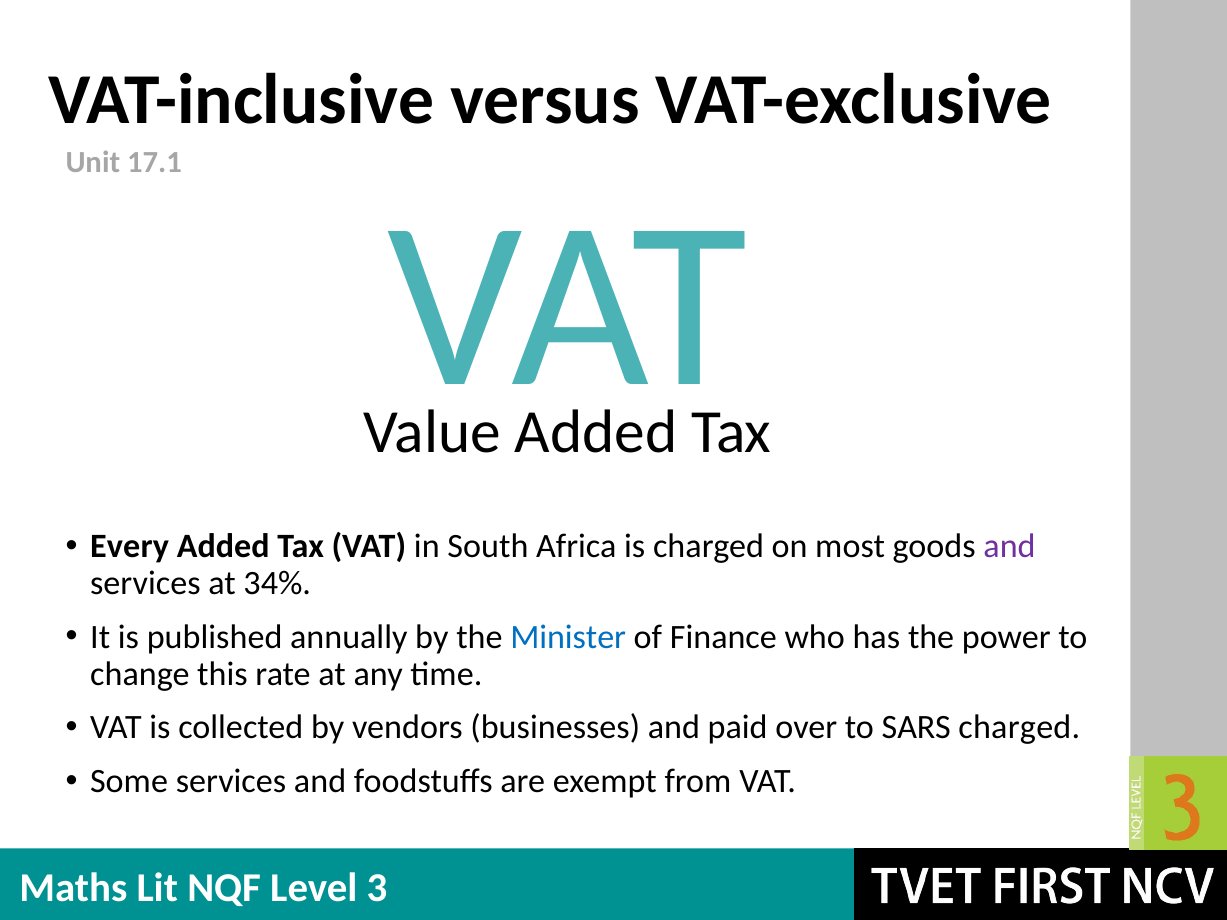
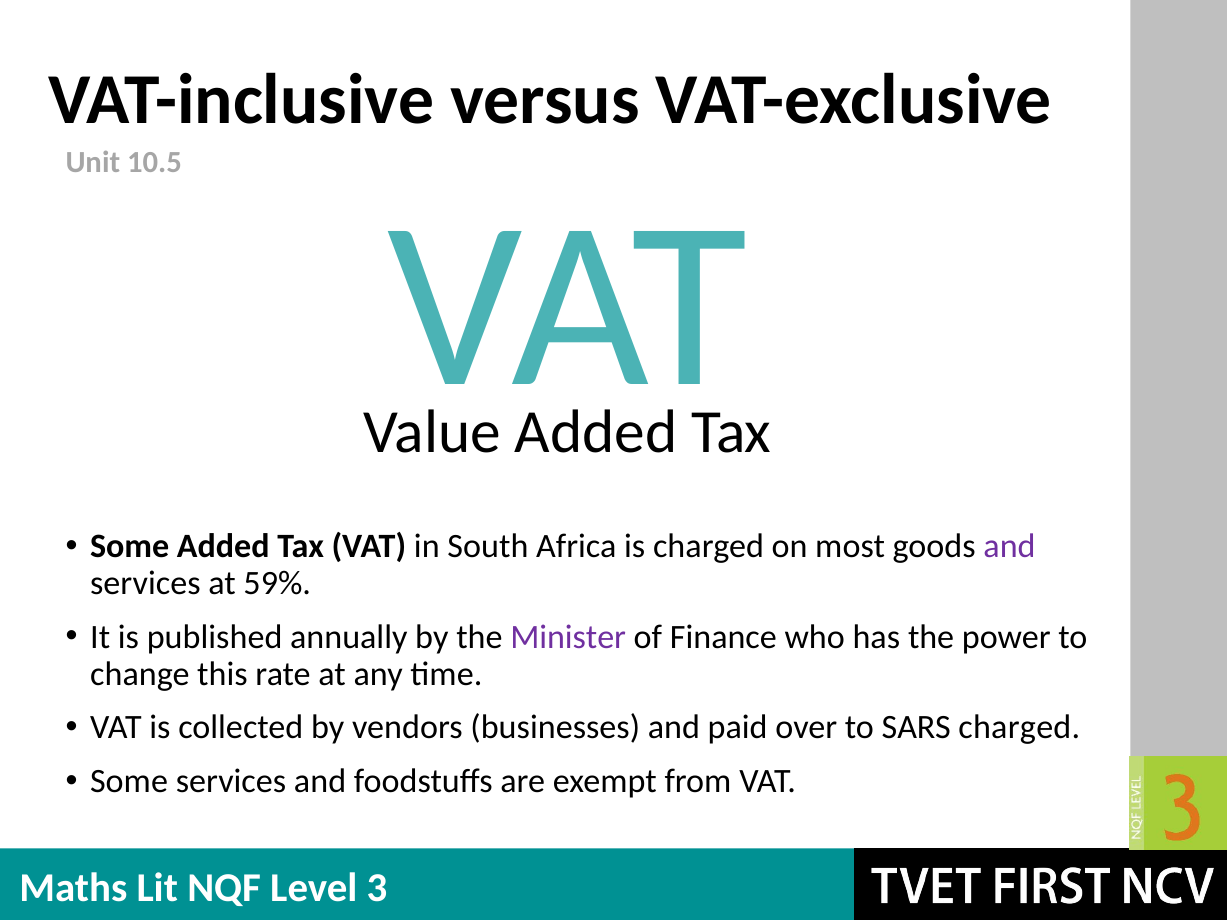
17.1: 17.1 -> 10.5
Every at (130, 546): Every -> Some
34%: 34% -> 59%
Minister colour: blue -> purple
